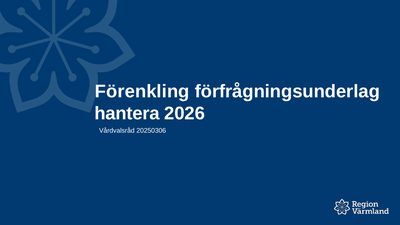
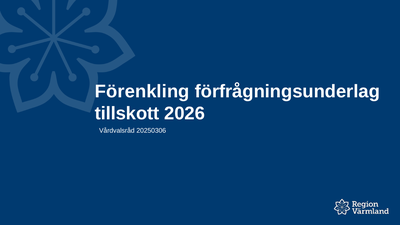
hantera: hantera -> tillskott
